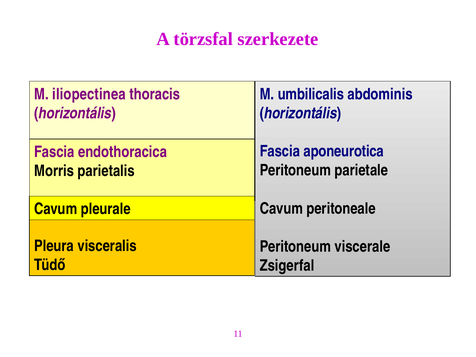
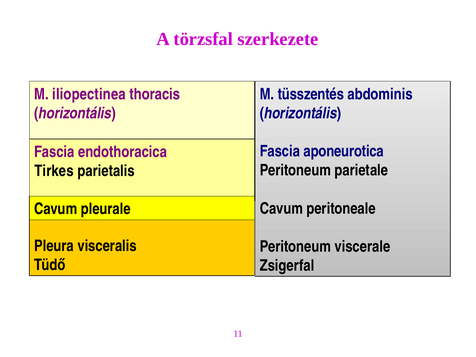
umbilicalis: umbilicalis -> tüsszentés
Morris: Morris -> Tirkes
